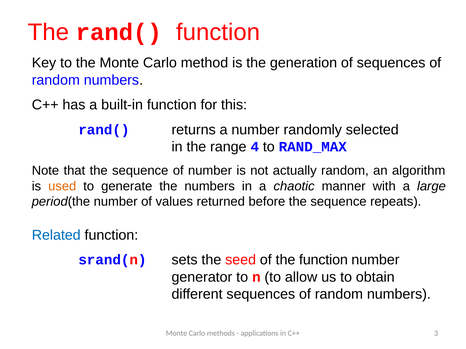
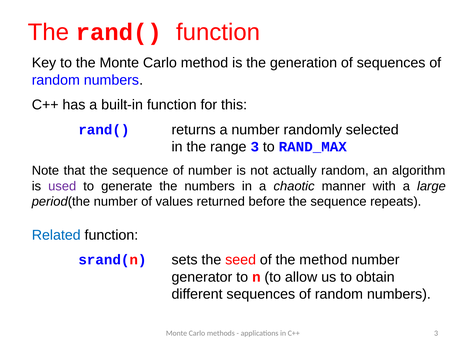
range 4: 4 -> 3
used colour: orange -> purple
the function: function -> method
